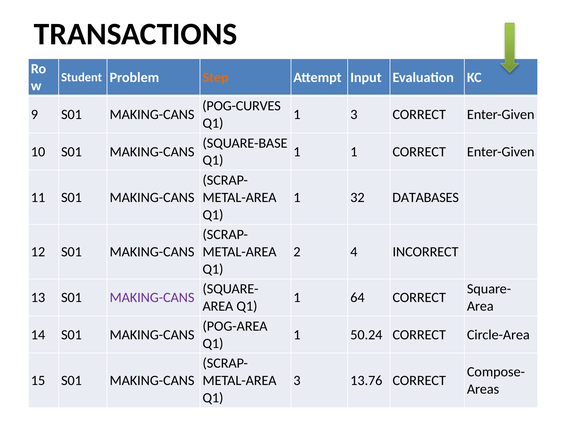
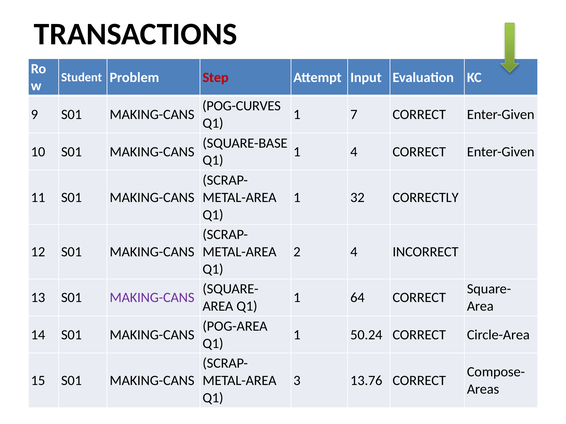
Step colour: orange -> red
1 3: 3 -> 7
1 1: 1 -> 4
DATABASES: DATABASES -> CORRECTLY
